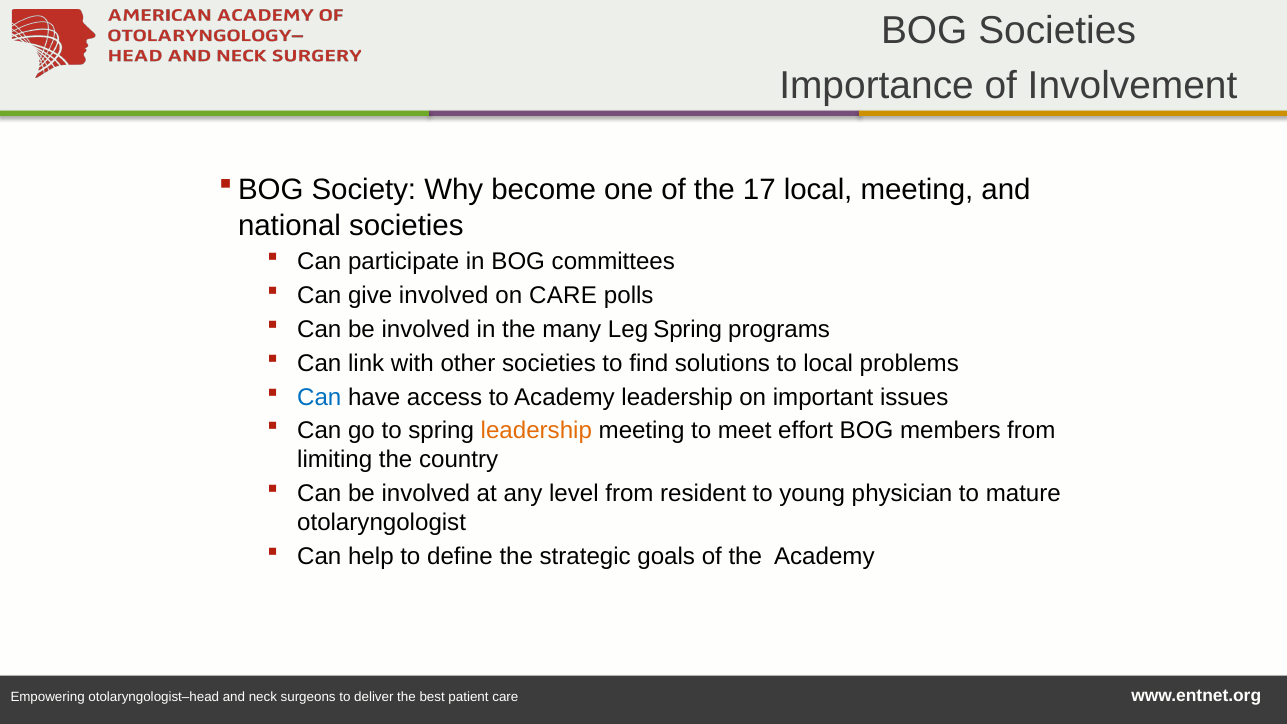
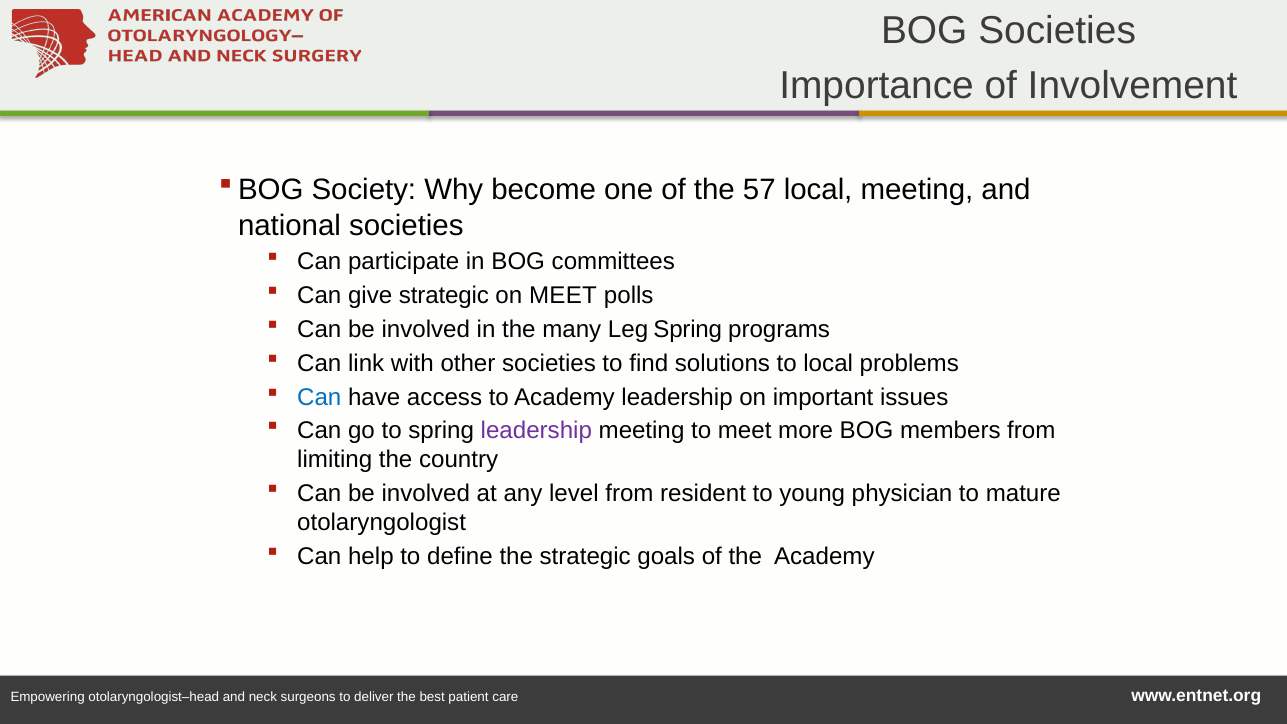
17: 17 -> 57
give involved: involved -> strategic
on CARE: CARE -> MEET
leadership at (536, 431) colour: orange -> purple
effort: effort -> more
